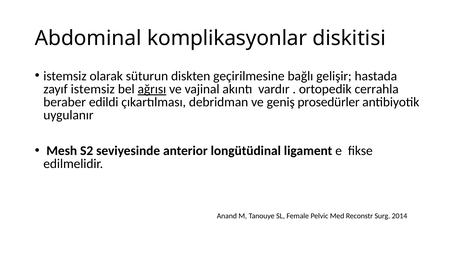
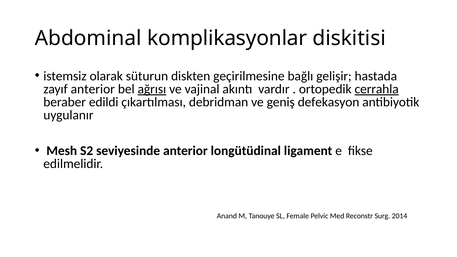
zayıf istemsiz: istemsiz -> anterior
cerrahla underline: none -> present
prosedürler: prosedürler -> defekasyon
